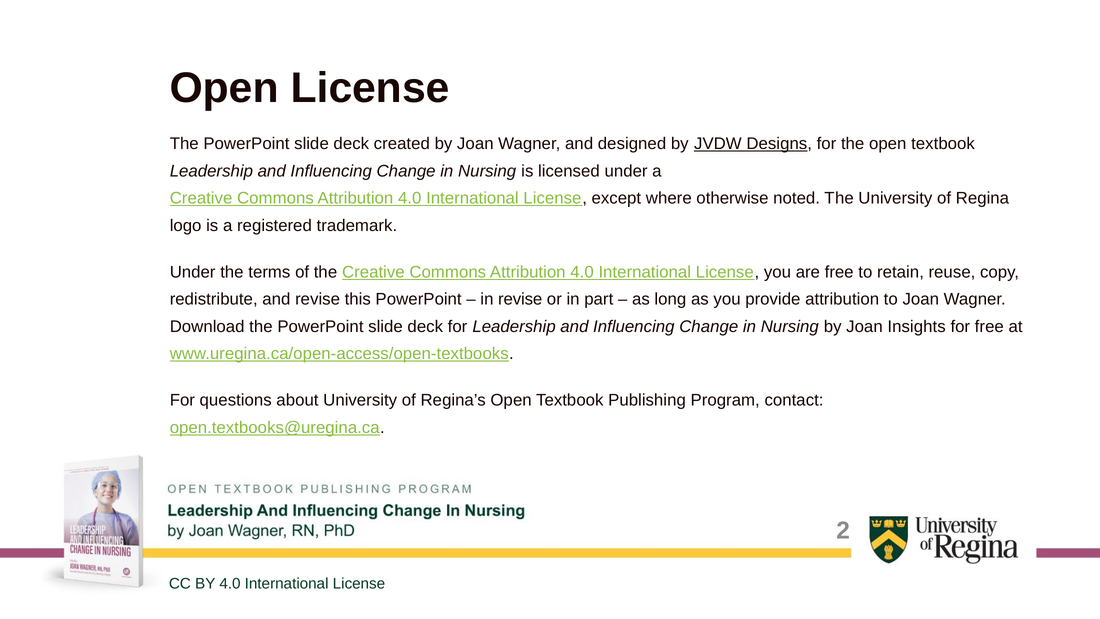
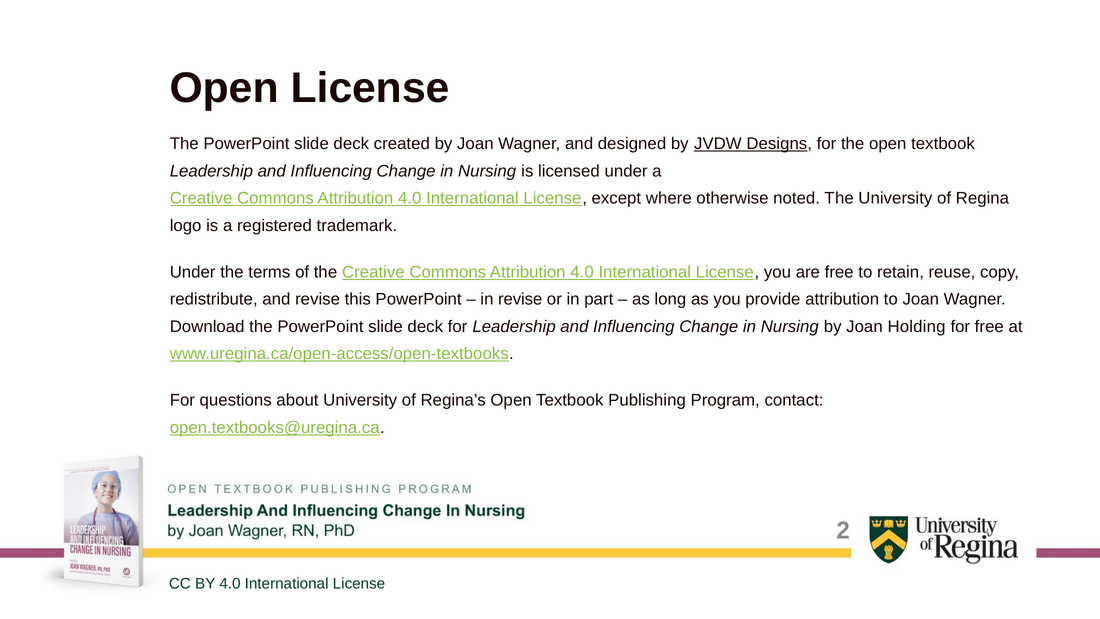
Insights: Insights -> Holding
